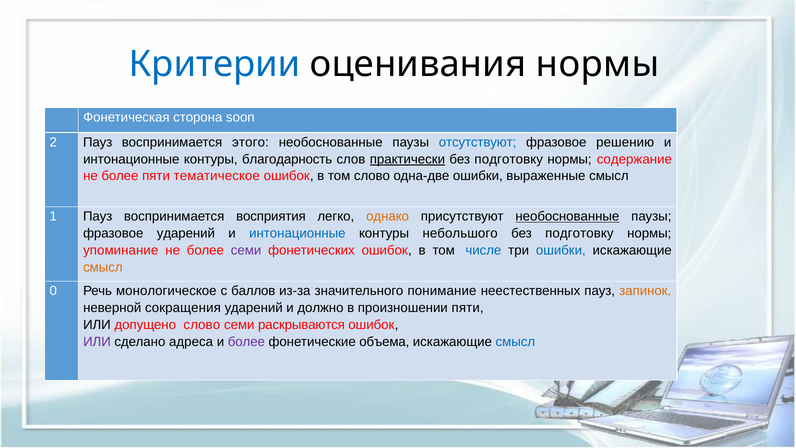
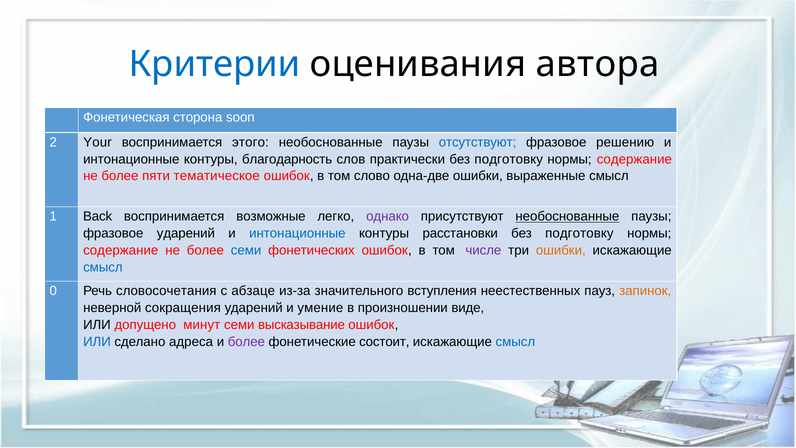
оценивания нормы: нормы -> автора
2 Пауз: Пауз -> Your
практически underline: present -> none
1 Пауз: Пауз -> Back
восприятия: восприятия -> возможные
однако colour: orange -> purple
небольшого: небольшого -> расстановки
упоминание at (121, 250): упоминание -> содержание
семи at (246, 250) colour: purple -> blue
числе colour: blue -> purple
ошибки at (561, 250) colour: blue -> orange
смысл at (103, 267) colour: orange -> blue
монологическое: монологическое -> словосочетания
баллов: баллов -> абзаце
понимание: понимание -> вступления
должно: должно -> умение
произношении пяти: пяти -> виде
допущено слово: слово -> минут
раскрываются: раскрываются -> высказывание
ИЛИ at (97, 342) colour: purple -> blue
объема: объема -> состоит
